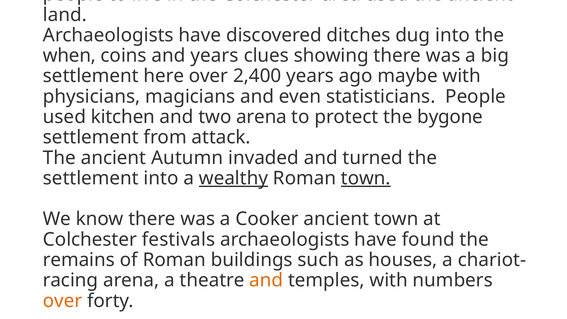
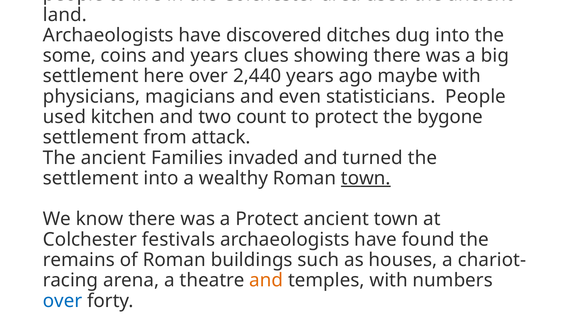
when at (69, 56): when -> some
2,400: 2,400 -> 2,440
two arena: arena -> count
Autumn: Autumn -> Families
wealthy underline: present -> none
a Cooker: Cooker -> Protect
over at (63, 301) colour: orange -> blue
